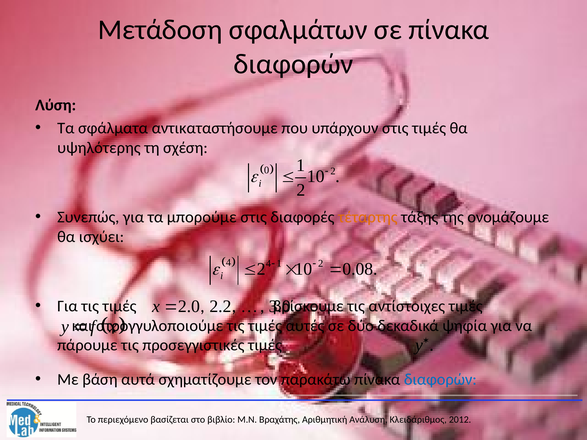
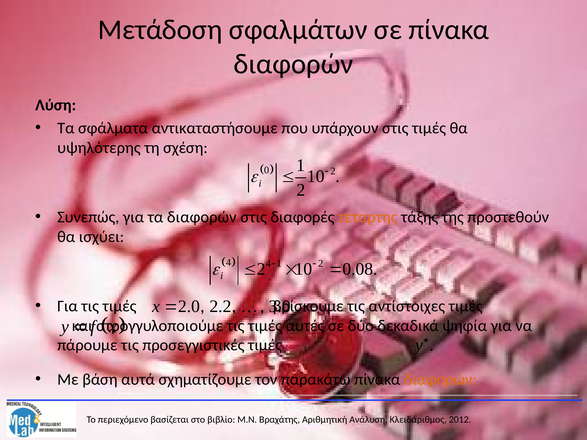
τα μπορούμε: μπορούμε -> διαφορών
ονομάζουμε: ονομάζουμε -> προστεθούν
διαφορών at (440, 380) colour: blue -> orange
